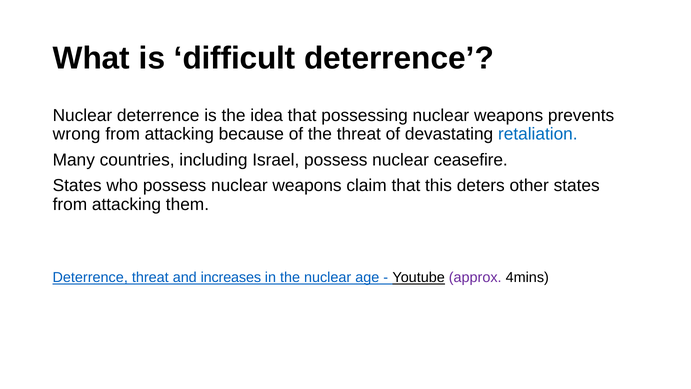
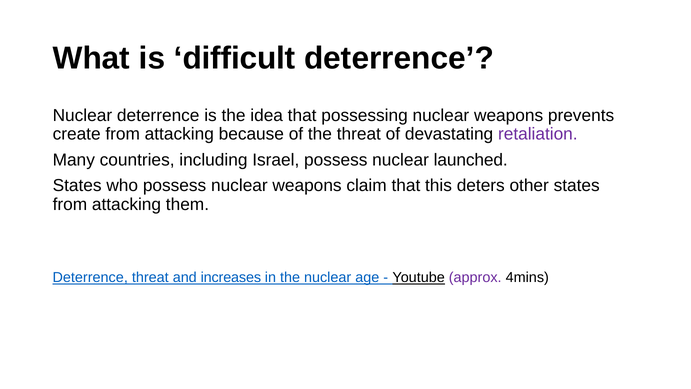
wrong: wrong -> create
retaliation colour: blue -> purple
ceasefire: ceasefire -> launched
